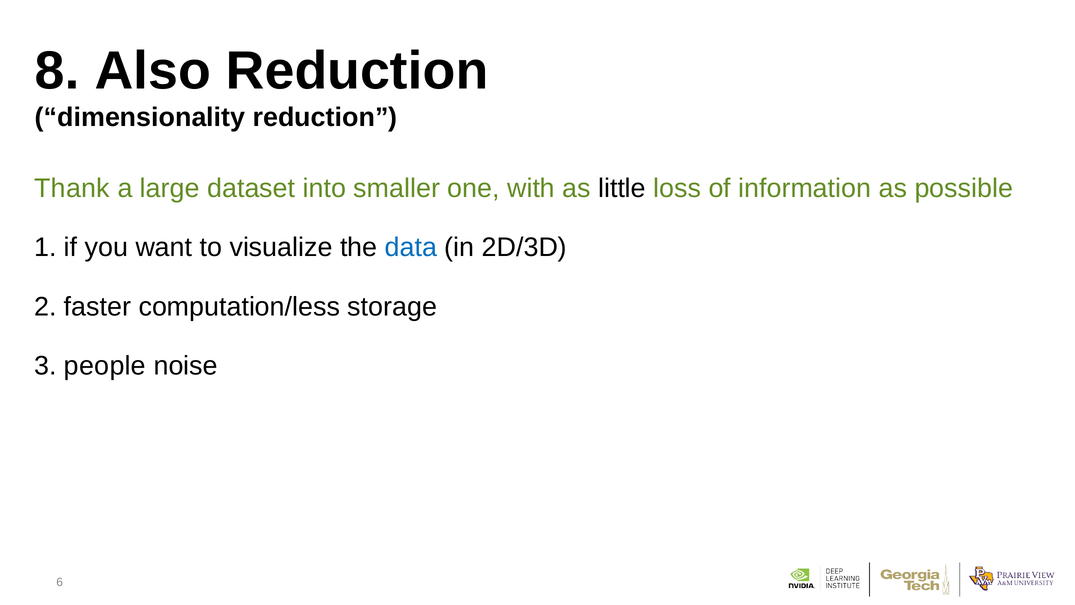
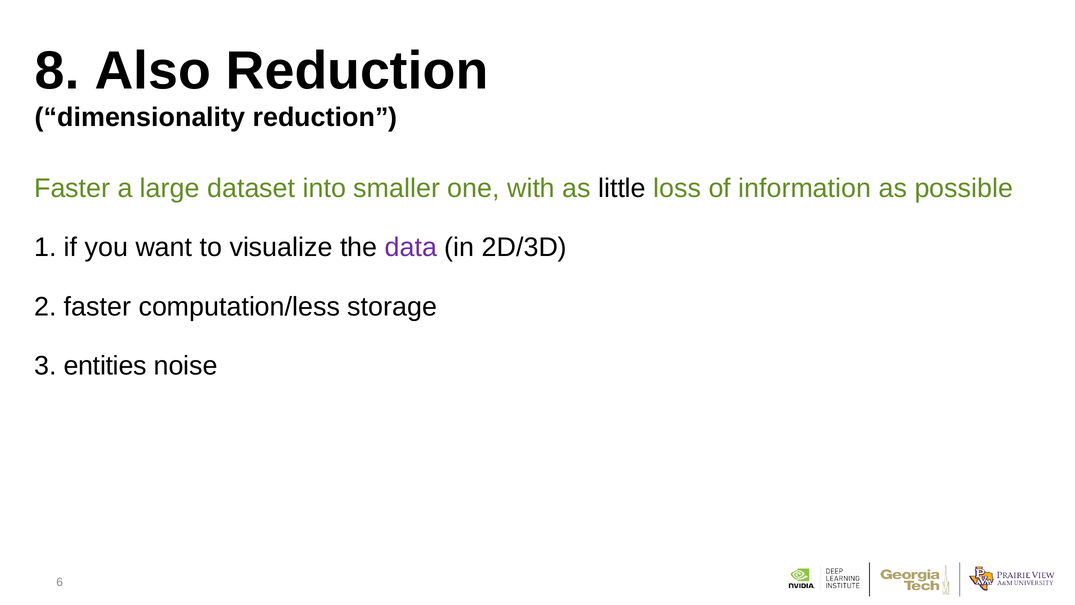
Thank at (72, 188): Thank -> Faster
data colour: blue -> purple
people: people -> entities
